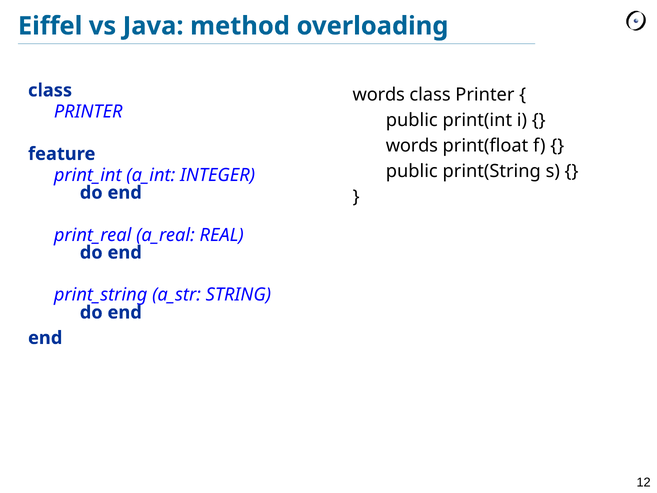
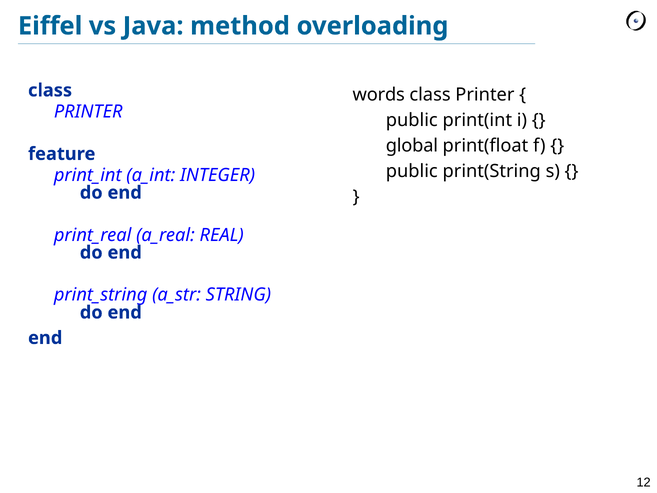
words at (412, 146): words -> global
